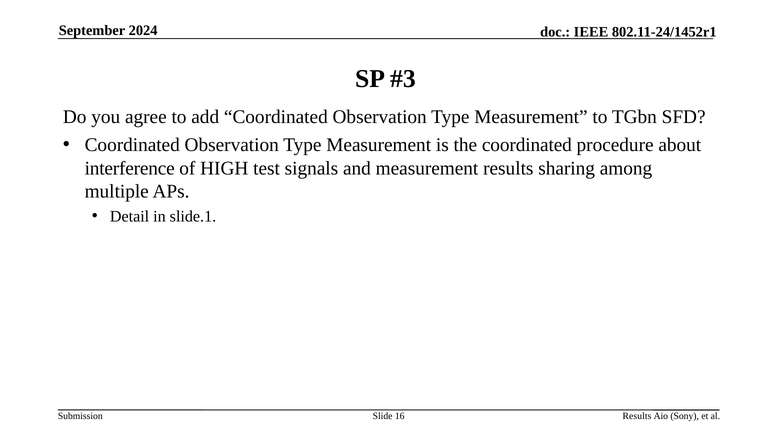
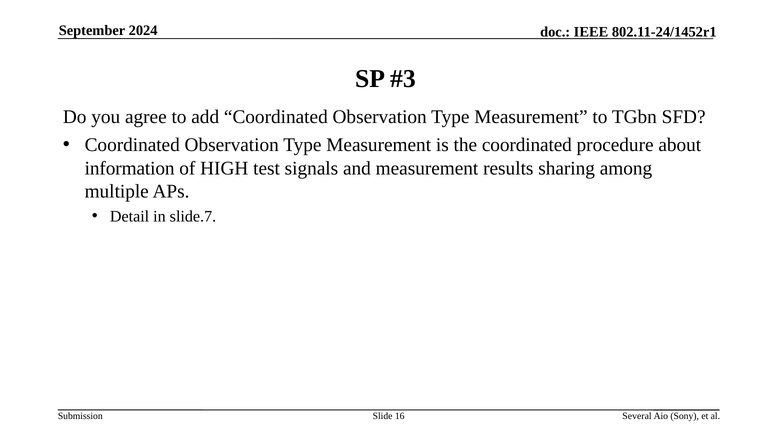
interference: interference -> information
slide.1: slide.1 -> slide.7
Results at (637, 416): Results -> Several
